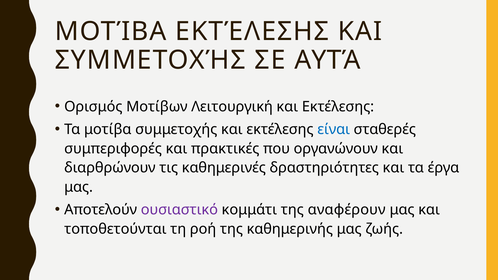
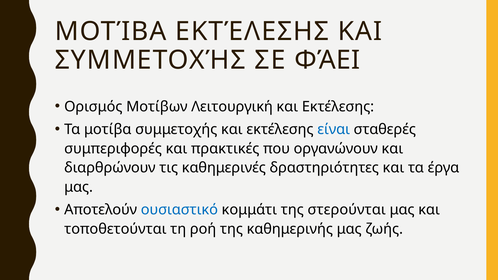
ΑΥΤΆ: ΑΥΤΆ -> ΦΆΕΙ
ουσιαστικό colour: purple -> blue
αναφέρουν: αναφέρουν -> στερούνται
